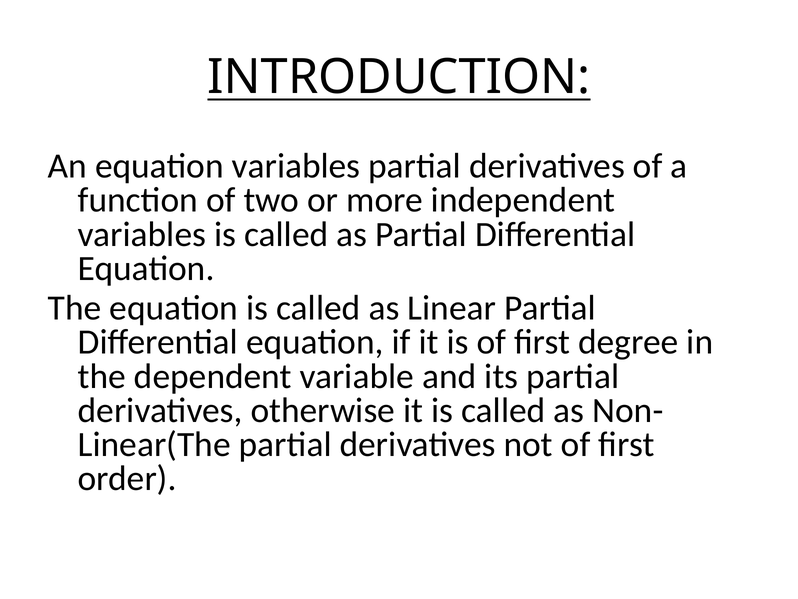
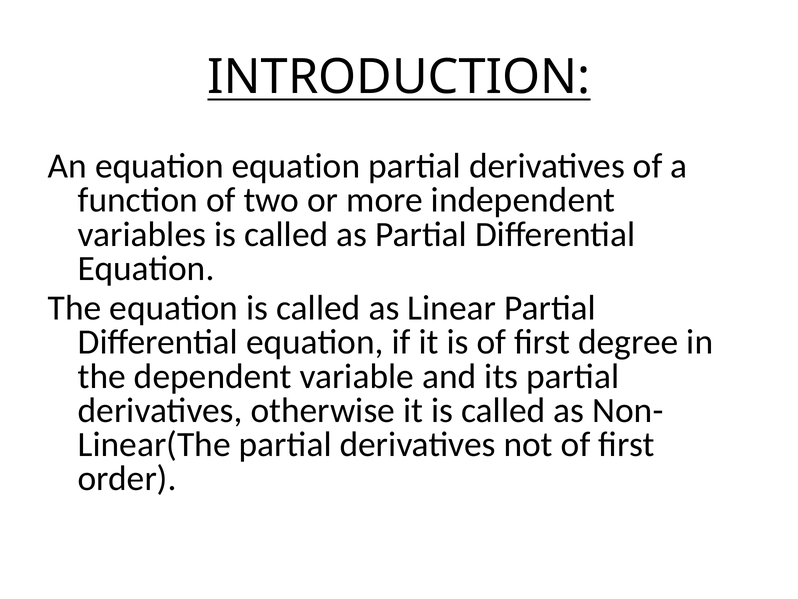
equation variables: variables -> equation
